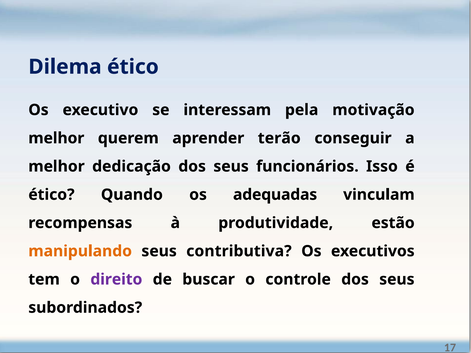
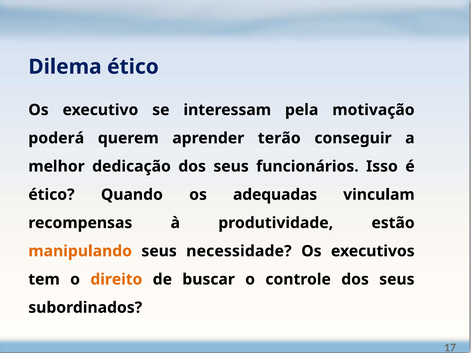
melhor at (56, 138): melhor -> poderá
contributiva: contributiva -> necessidade
direito colour: purple -> orange
